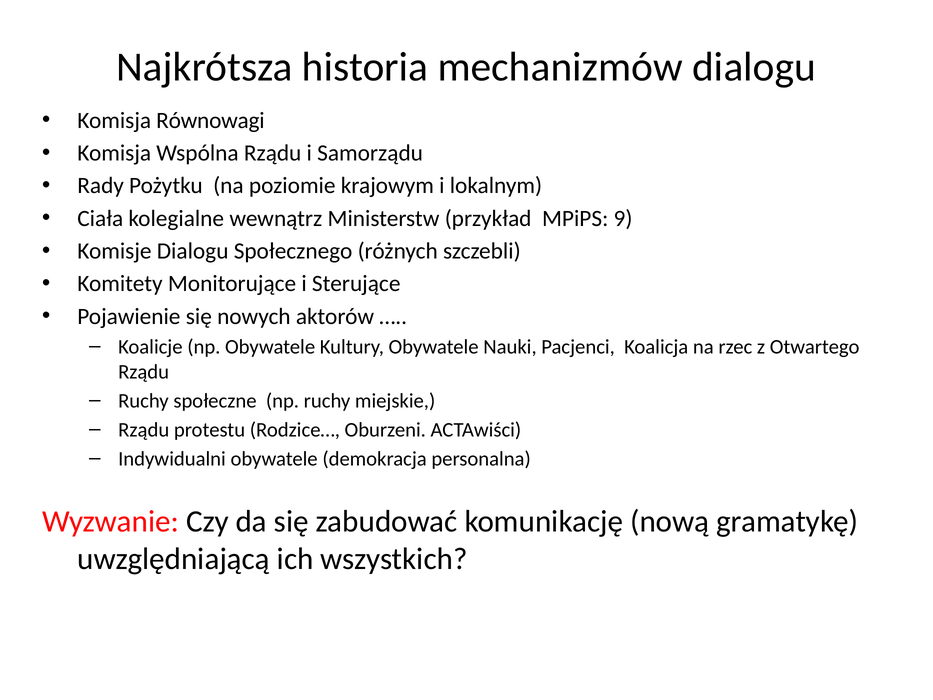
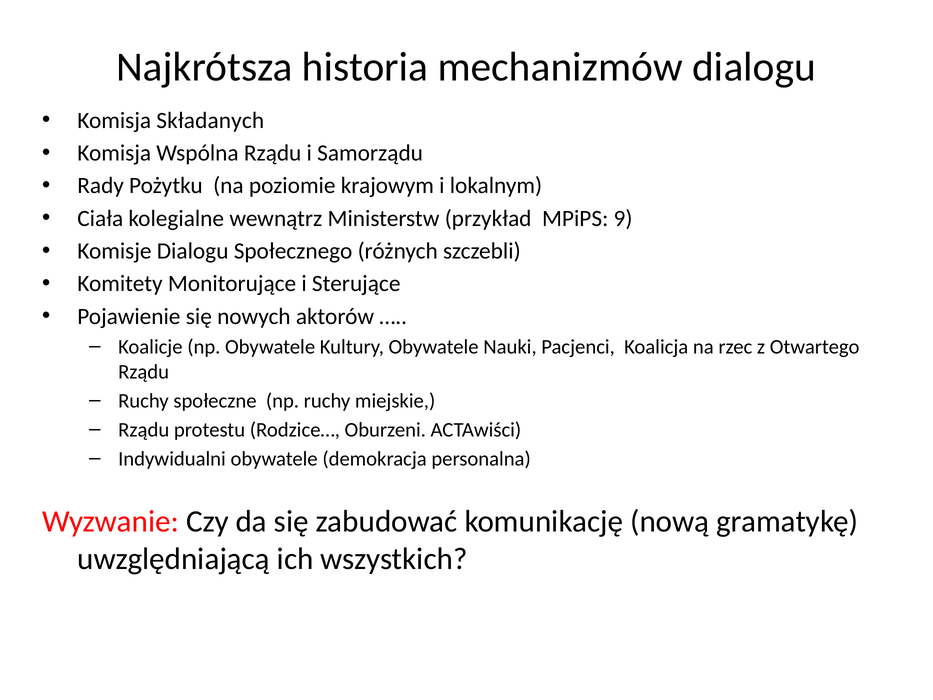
Równowagi: Równowagi -> Składanych
